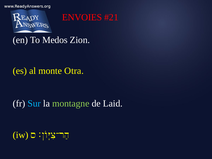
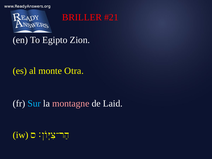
ENVOIES: ENVOIES -> BRILLER
Medos: Medos -> Egipto
montagne colour: light green -> pink
